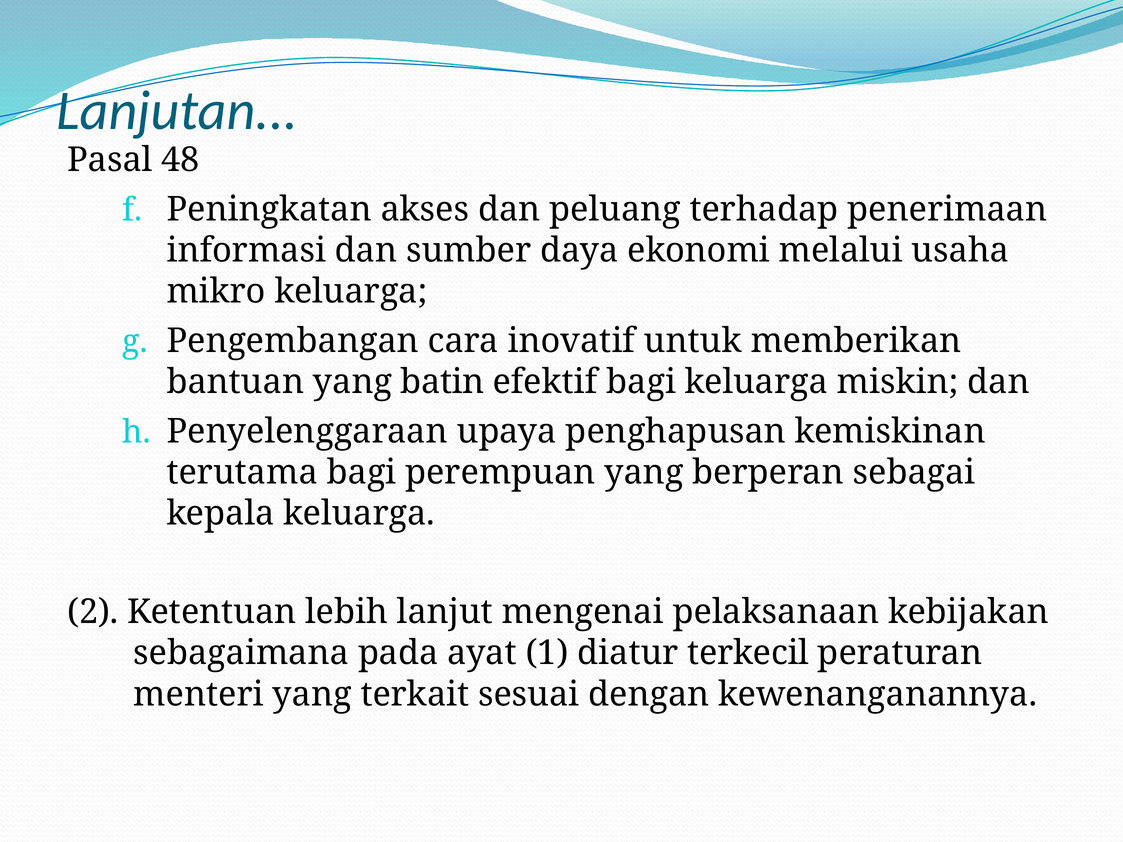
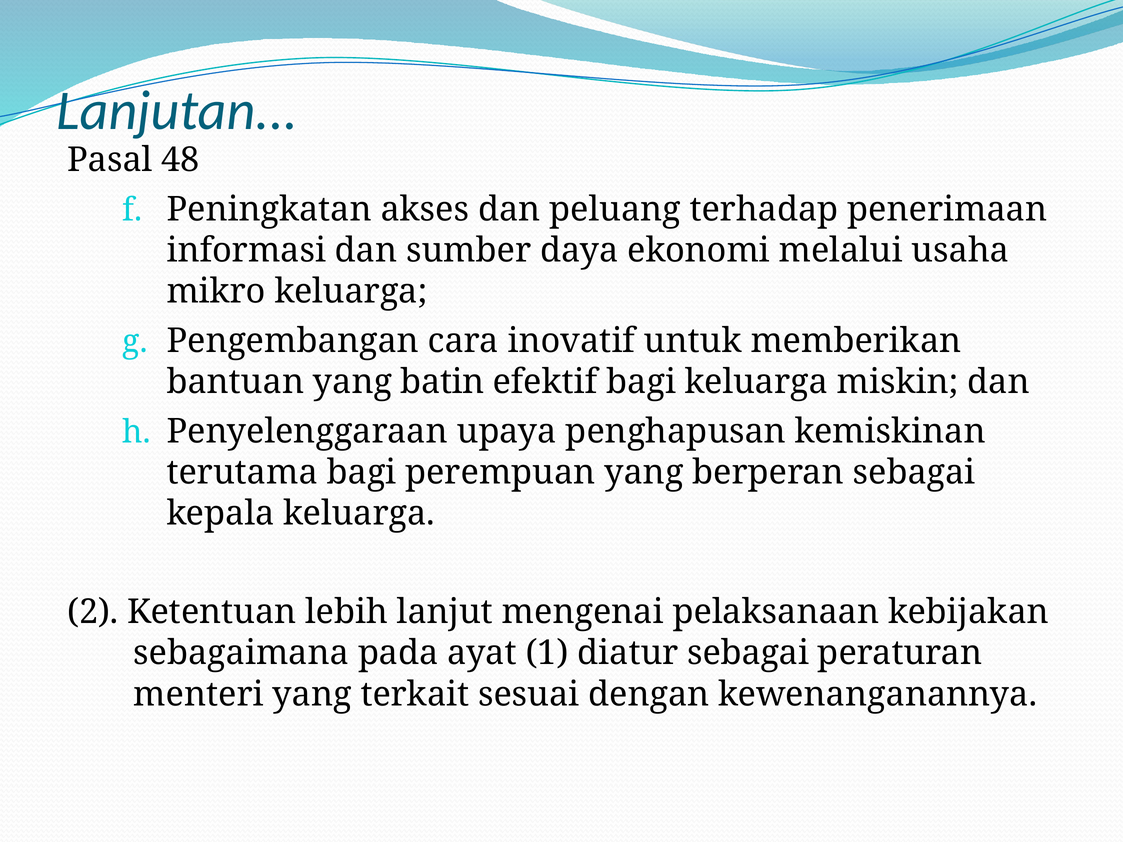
diatur terkecil: terkecil -> sebagai
